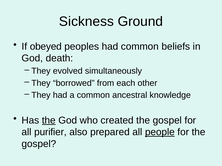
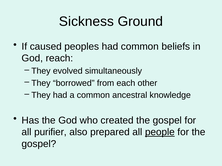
obeyed: obeyed -> caused
death: death -> reach
the at (49, 121) underline: present -> none
